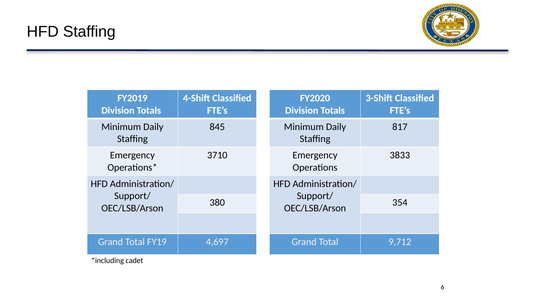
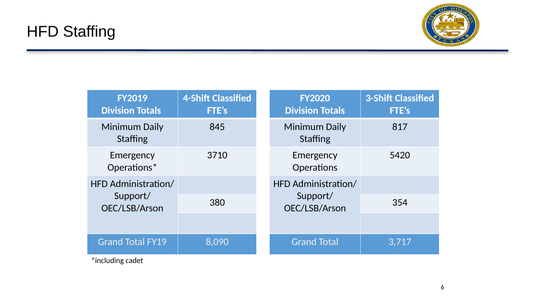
3833: 3833 -> 5420
4,697: 4,697 -> 8,090
9,712: 9,712 -> 3,717
